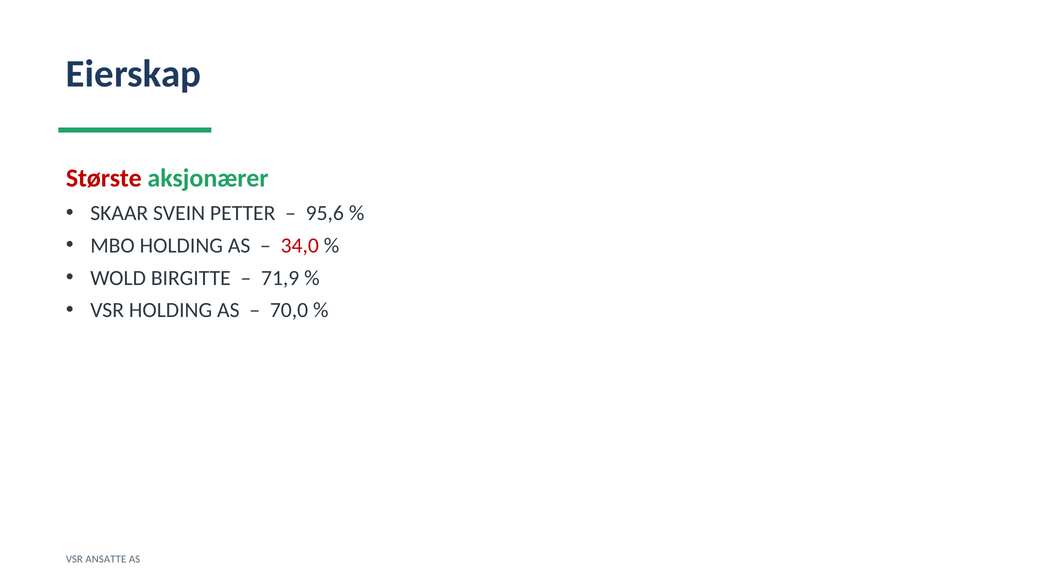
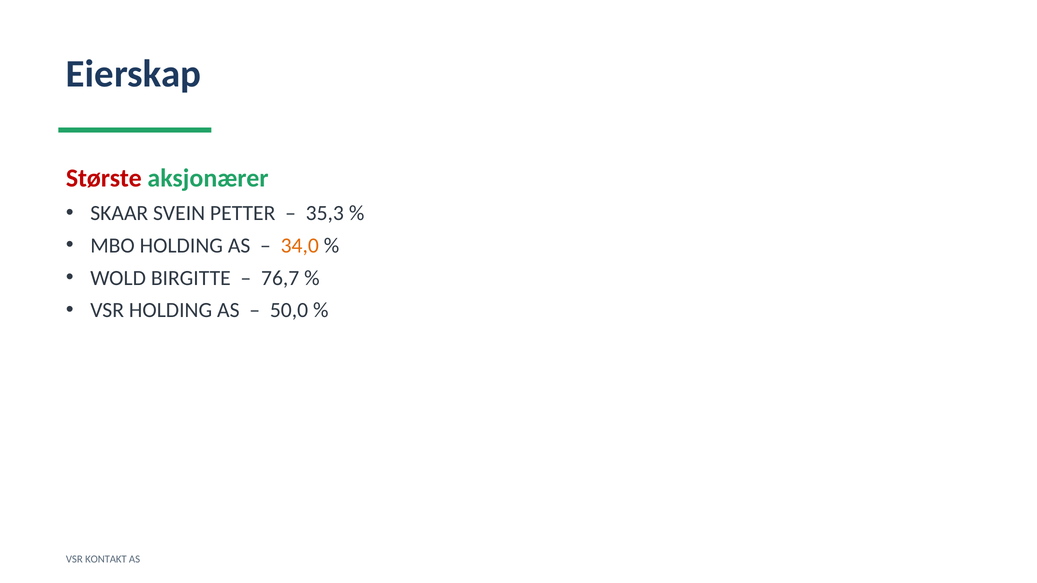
95,6: 95,6 -> 35,3
34,0 colour: red -> orange
71,9: 71,9 -> 76,7
70,0: 70,0 -> 50,0
ANSATTE: ANSATTE -> KONTAKT
